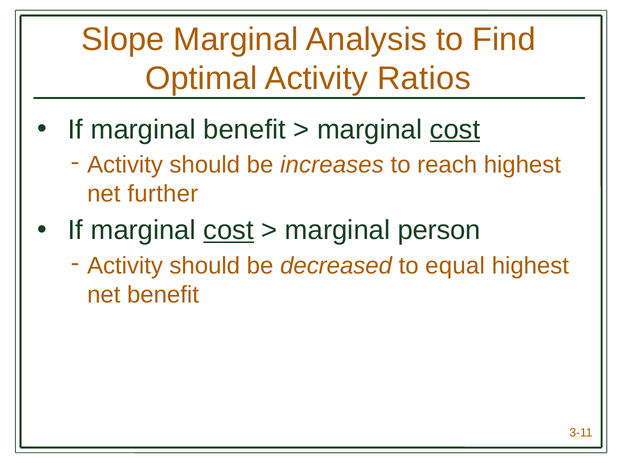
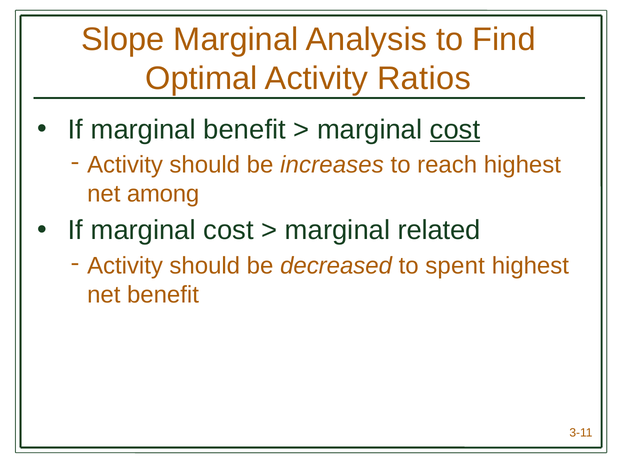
further: further -> among
cost at (229, 230) underline: present -> none
person: person -> related
equal: equal -> spent
